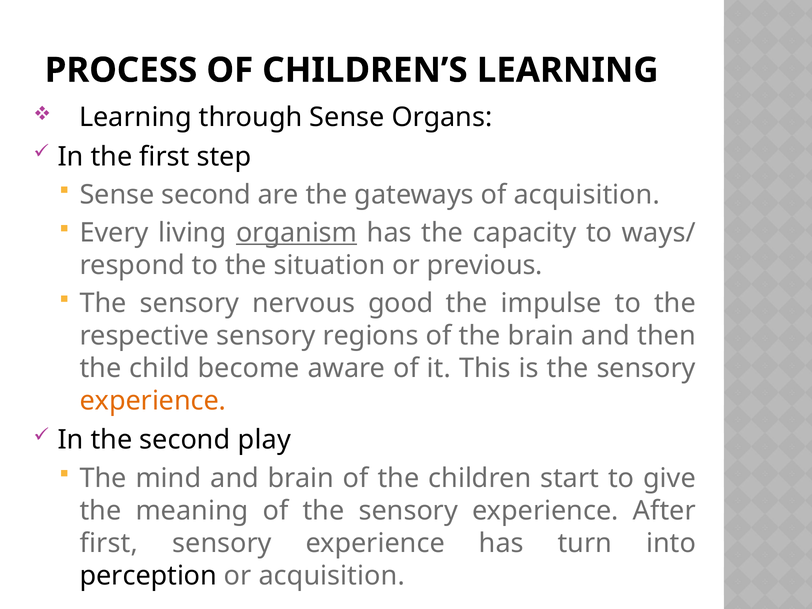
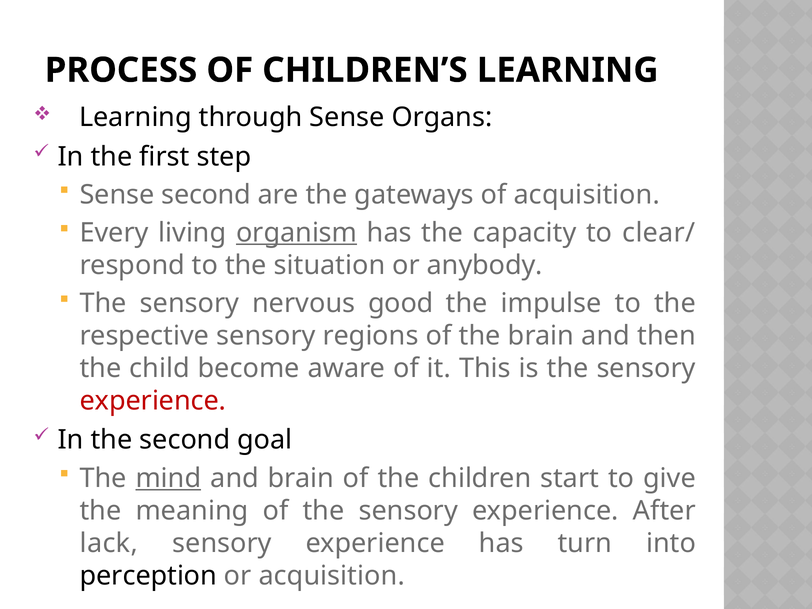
ways/: ways/ -> clear/
previous: previous -> anybody
experience at (153, 401) colour: orange -> red
play: play -> goal
mind underline: none -> present
first at (109, 543): first -> lack
